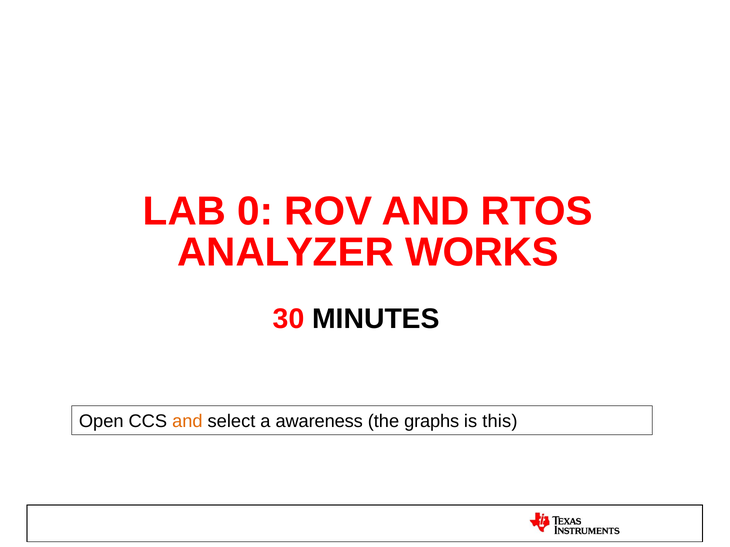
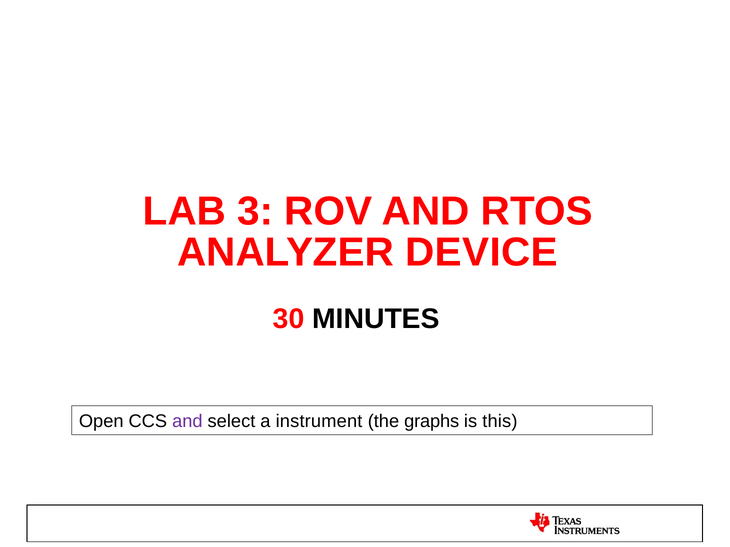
0: 0 -> 3
WORKS: WORKS -> DEVICE
and at (187, 422) colour: orange -> purple
awareness: awareness -> instrument
